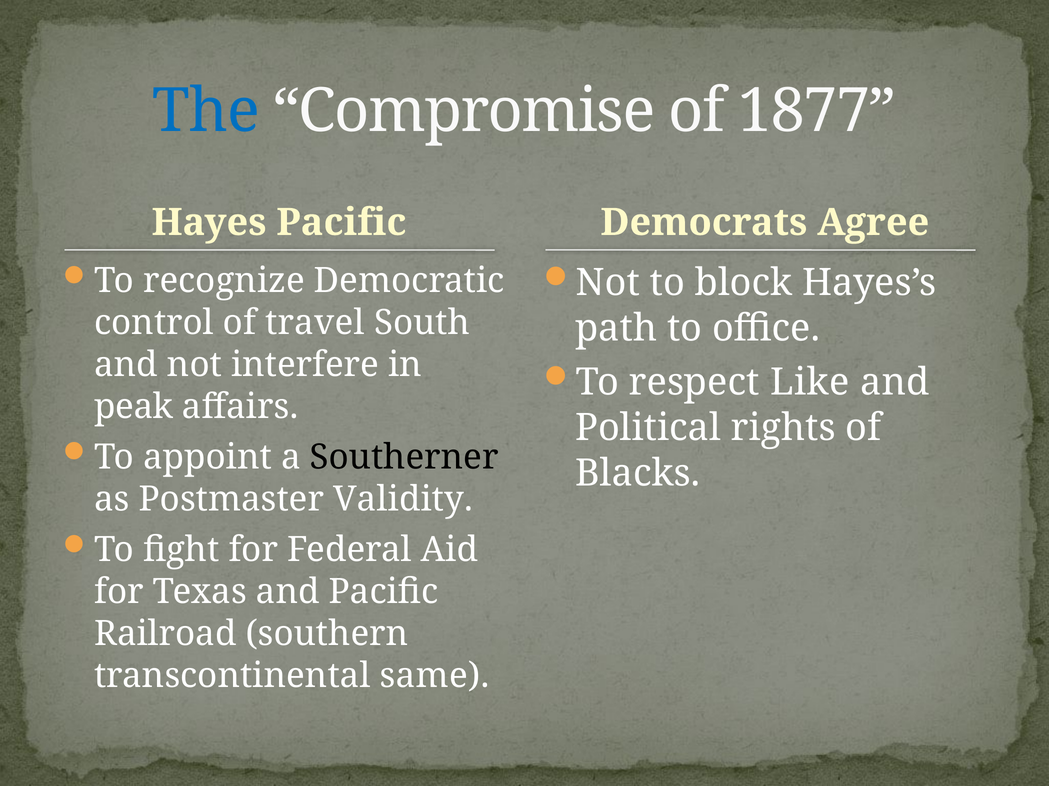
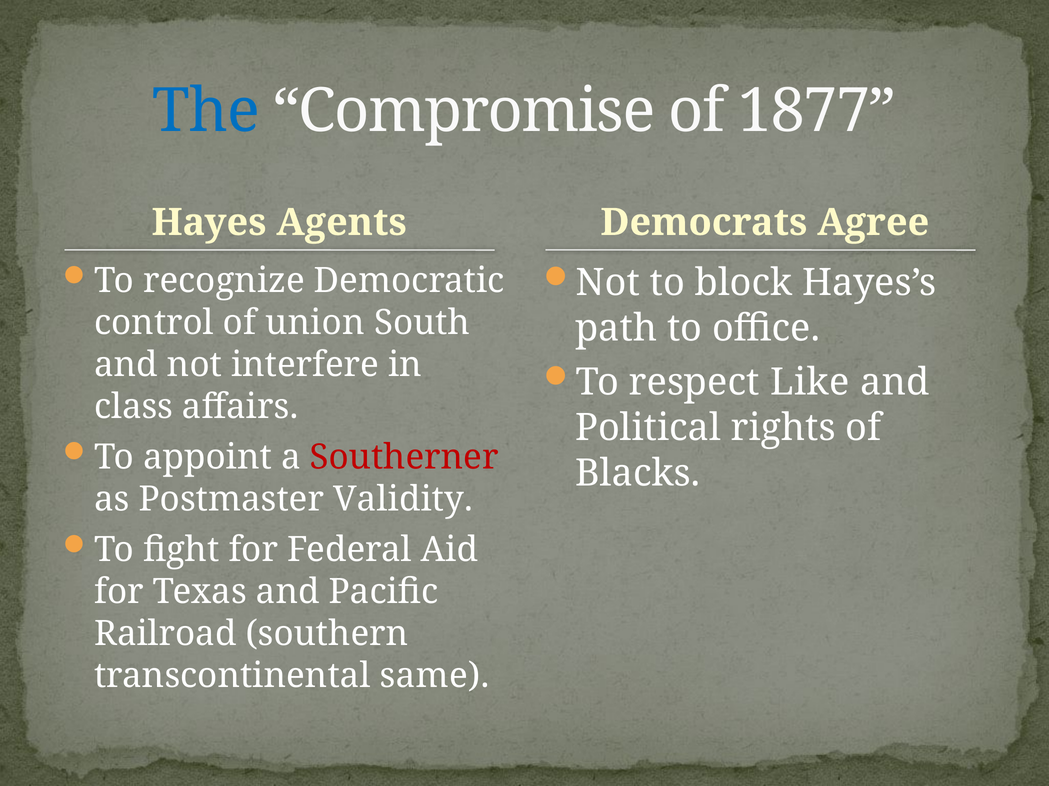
Hayes Pacific: Pacific -> Agents
travel: travel -> union
peak: peak -> class
Southerner colour: black -> red
